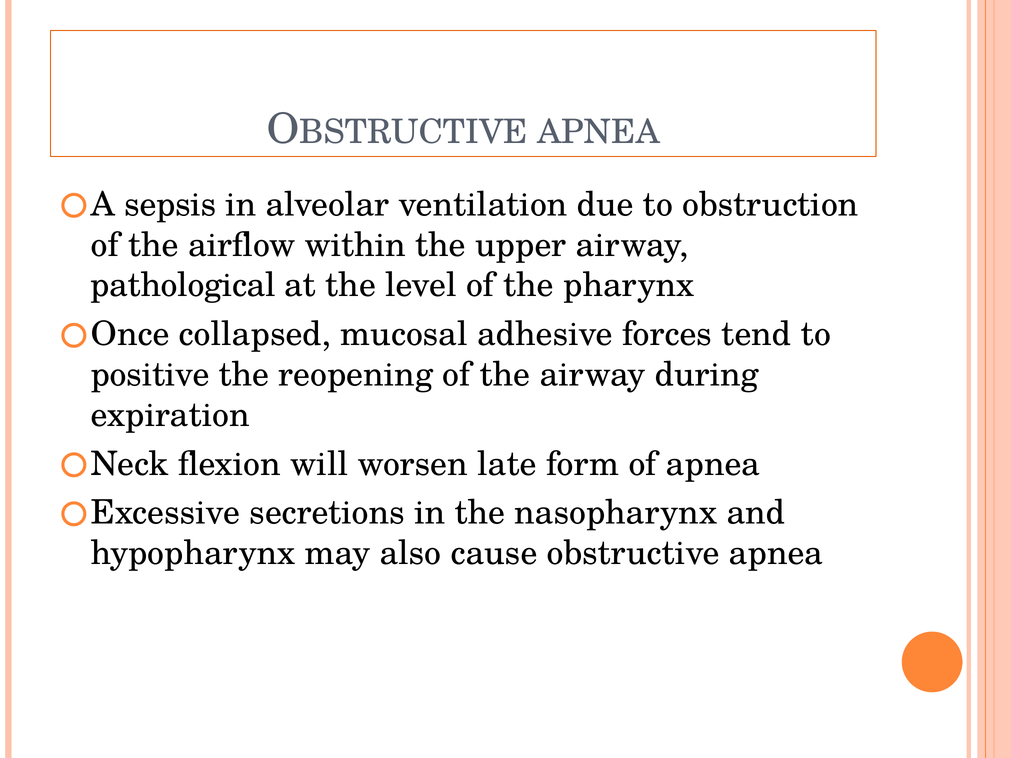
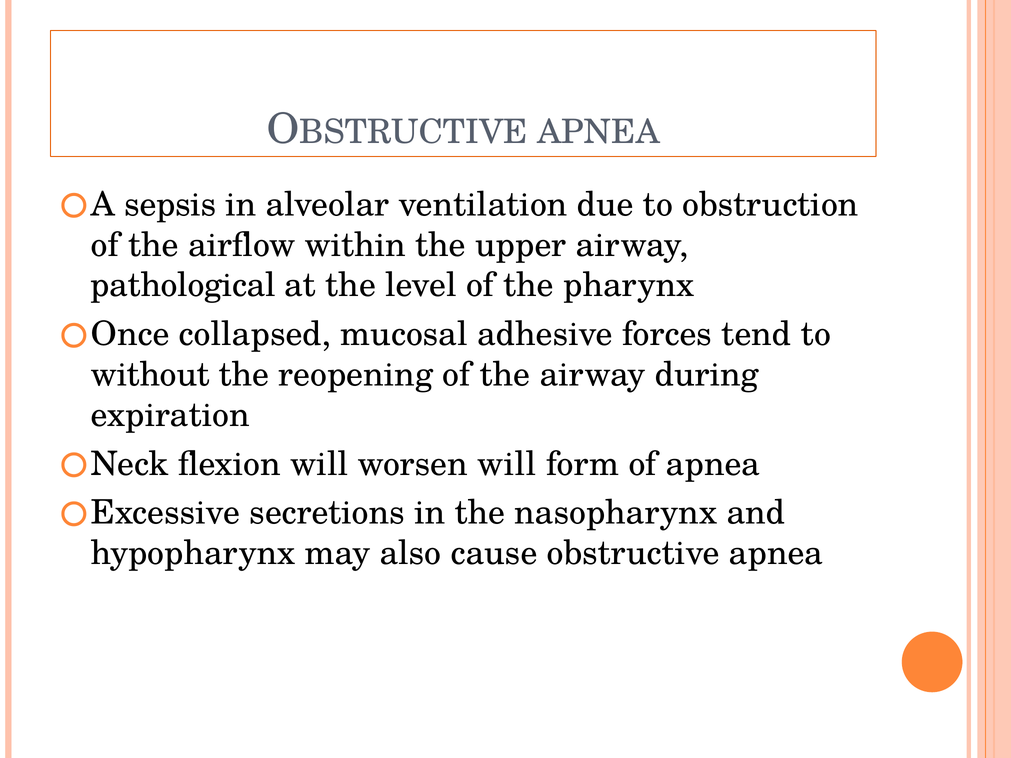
positive: positive -> without
worsen late: late -> will
